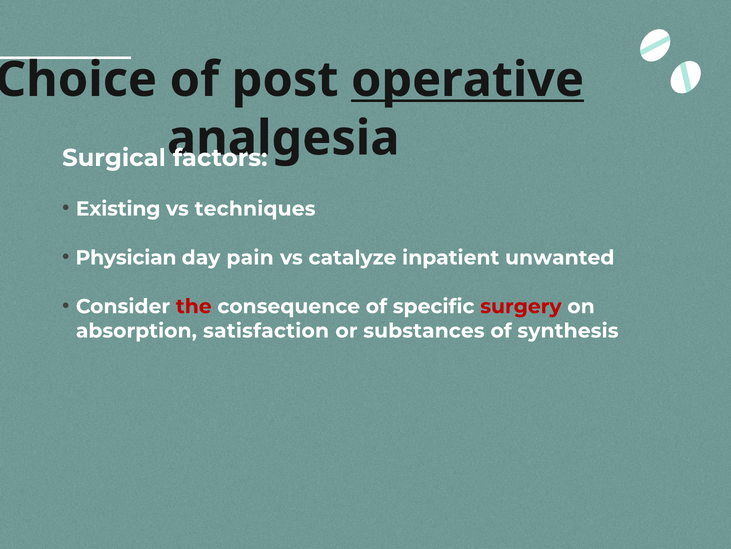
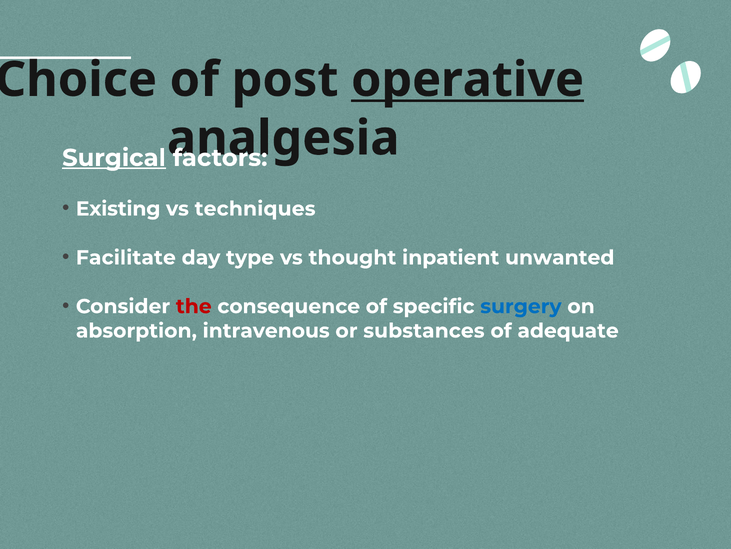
Surgical underline: none -> present
Physician: Physician -> Facilitate
pain: pain -> type
catalyze: catalyze -> thought
surgery colour: red -> blue
satisfaction: satisfaction -> intravenous
synthesis: synthesis -> adequate
